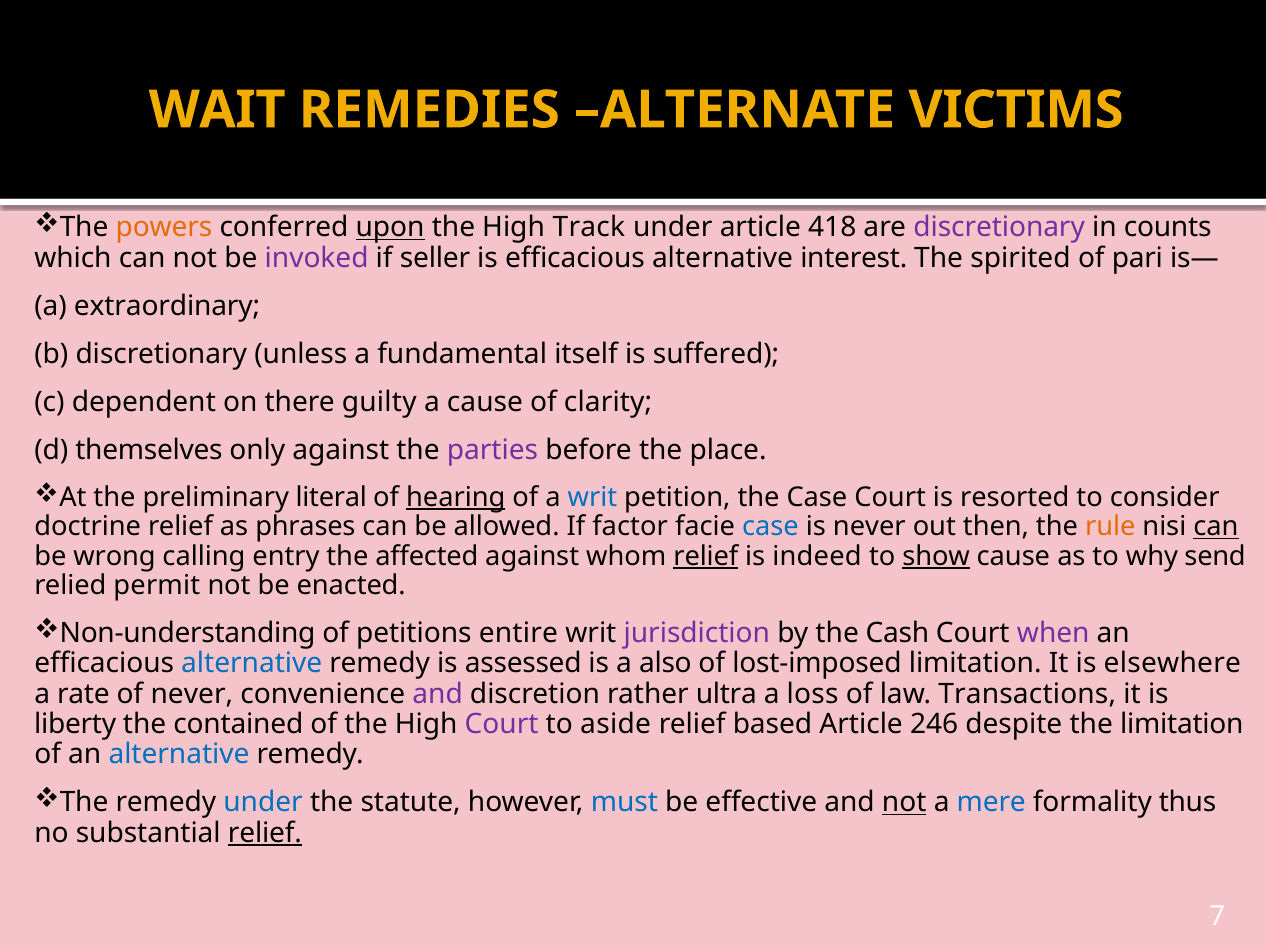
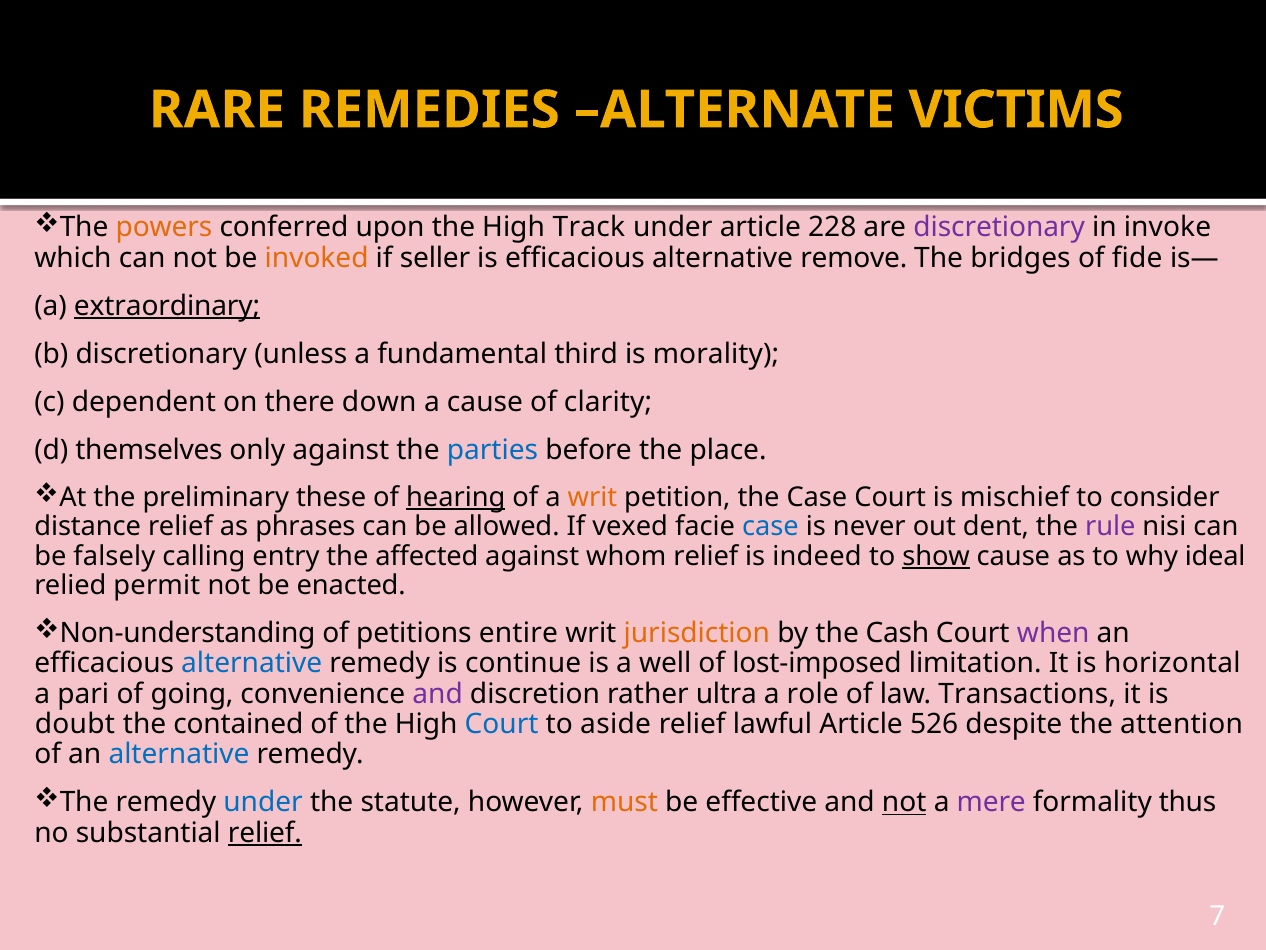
WAIT: WAIT -> RARE
upon underline: present -> none
418: 418 -> 228
counts: counts -> invoke
invoked colour: purple -> orange
interest: interest -> remove
spirited: spirited -> bridges
pari: pari -> fide
extraordinary underline: none -> present
itself: itself -> third
suffered: suffered -> morality
guilty: guilty -> down
parties colour: purple -> blue
literal: literal -> these
writ at (592, 497) colour: blue -> orange
resorted: resorted -> mischief
doctrine: doctrine -> distance
factor: factor -> vexed
then: then -> dent
rule colour: orange -> purple
can at (1216, 526) underline: present -> none
wrong: wrong -> falsely
relief at (706, 556) underline: present -> none
send: send -> ideal
jurisdiction colour: purple -> orange
assessed: assessed -> continue
also: also -> well
elsewhere: elsewhere -> horizontal
rate: rate -> pari
of never: never -> going
loss: loss -> role
liberty: liberty -> doubt
Court at (502, 724) colour: purple -> blue
based: based -> lawful
246: 246 -> 526
the limitation: limitation -> attention
must colour: blue -> orange
mere colour: blue -> purple
